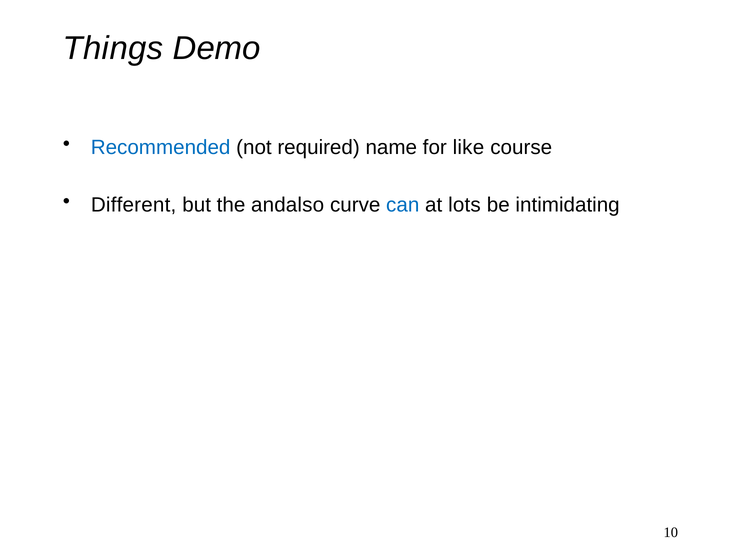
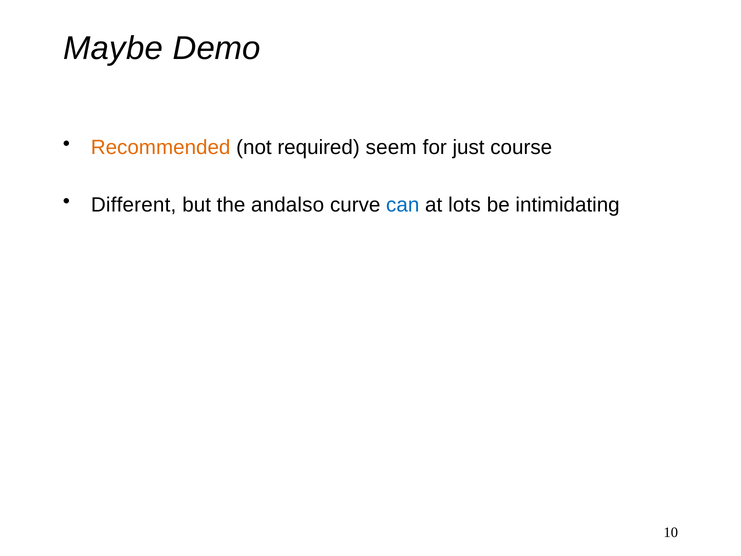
Things: Things -> Maybe
Recommended colour: blue -> orange
name: name -> seem
like: like -> just
